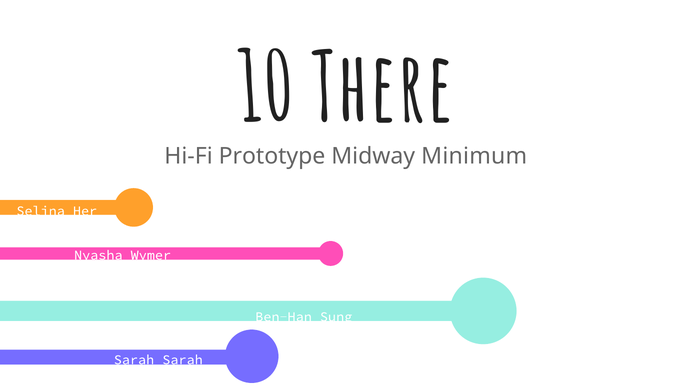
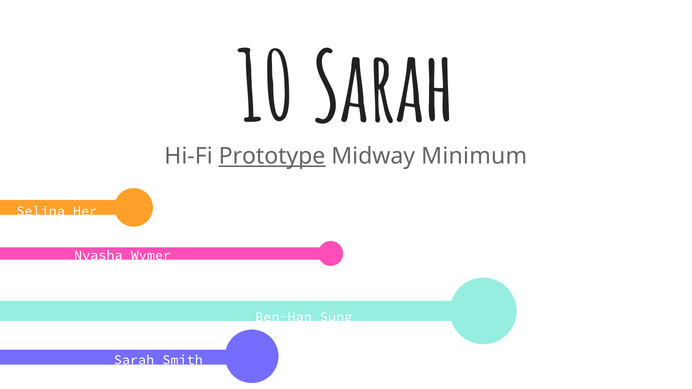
10 There: There -> Sarah
Prototype underline: none -> present
Sarah Sarah: Sarah -> Smith
